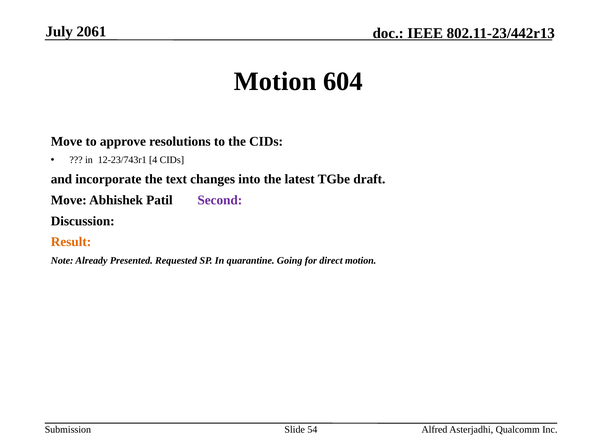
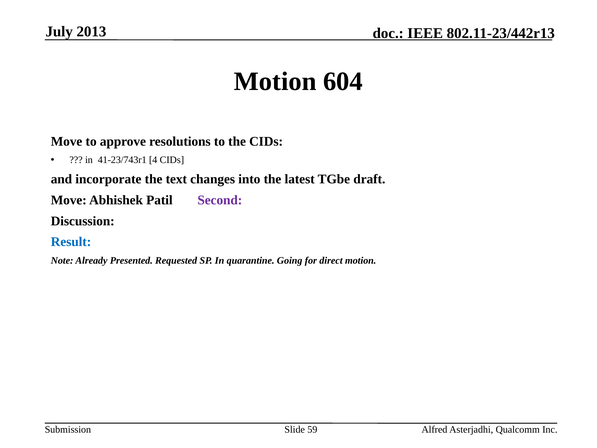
2061: 2061 -> 2013
12-23/743r1: 12-23/743r1 -> 41-23/743r1
Result colour: orange -> blue
54: 54 -> 59
